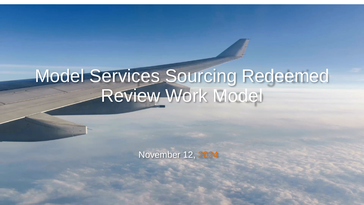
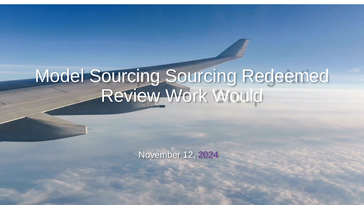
Model Services: Services -> Sourcing
Work Model: Model -> Would
2024 colour: orange -> purple
